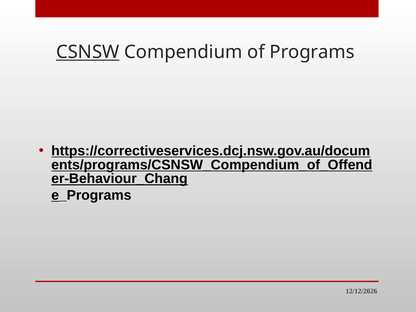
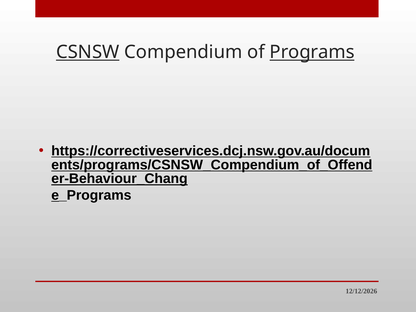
Programs underline: none -> present
